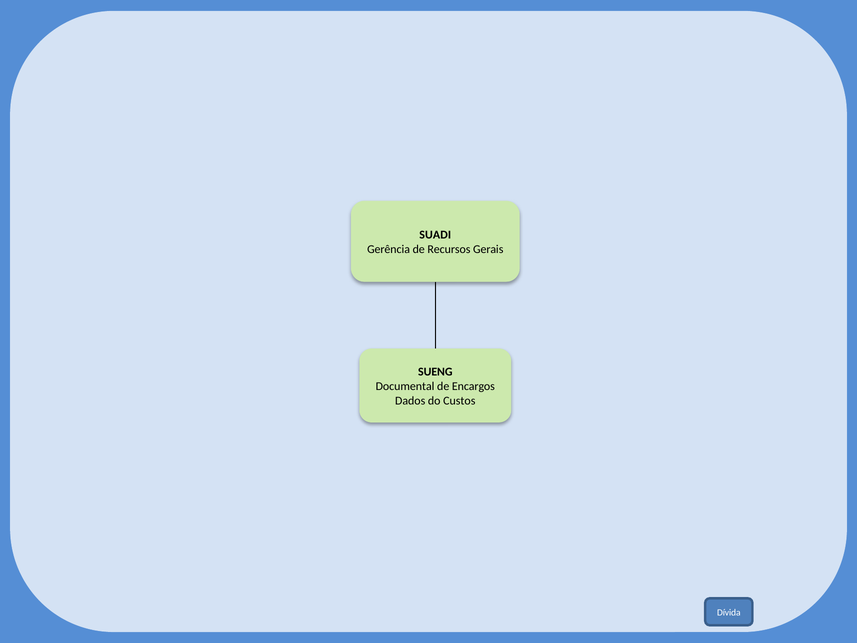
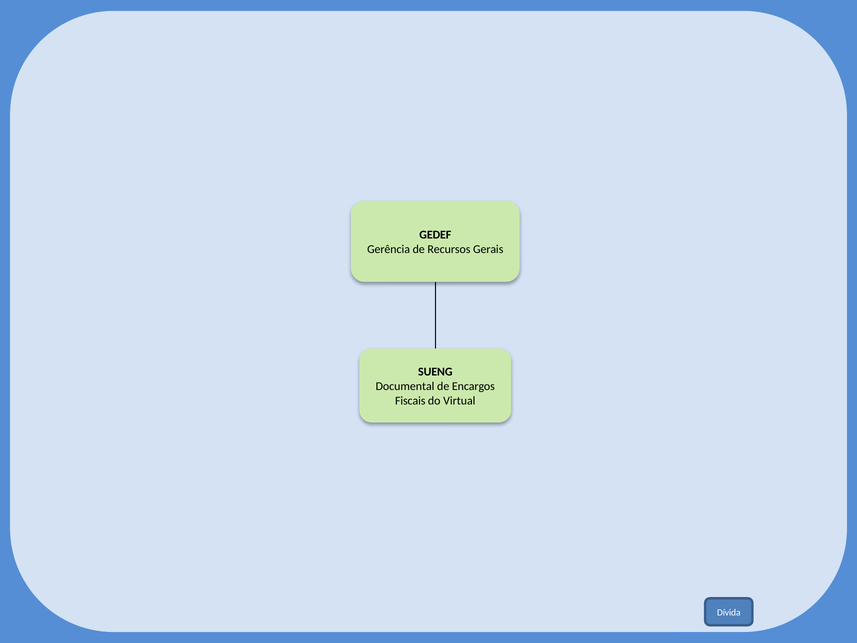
SUADI: SUADI -> GEDEF
Dados: Dados -> Fiscais
Custos: Custos -> Virtual
